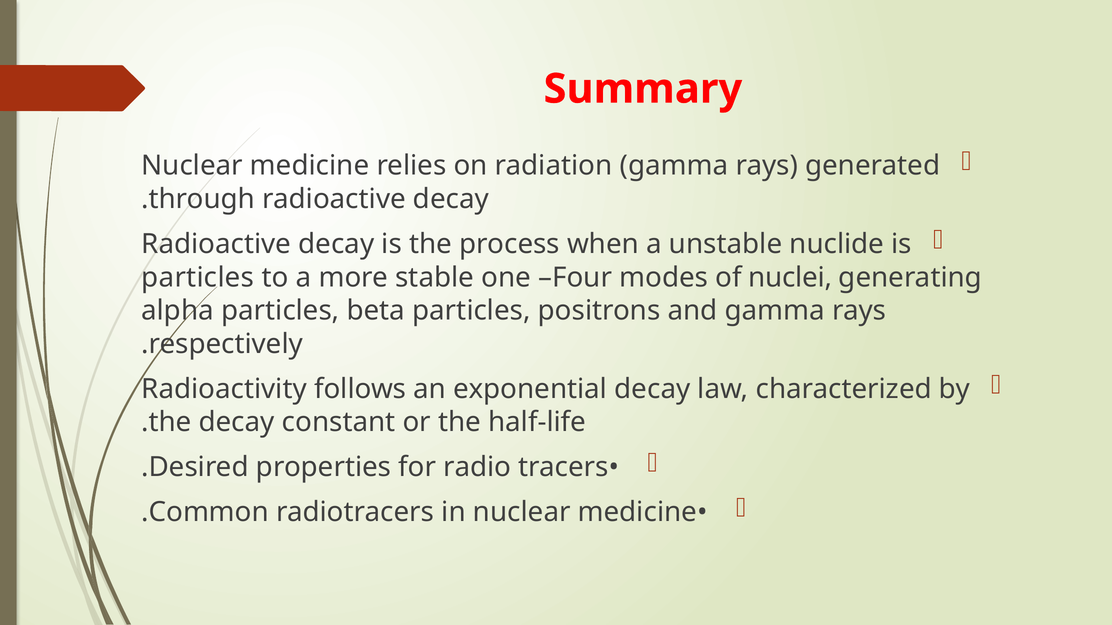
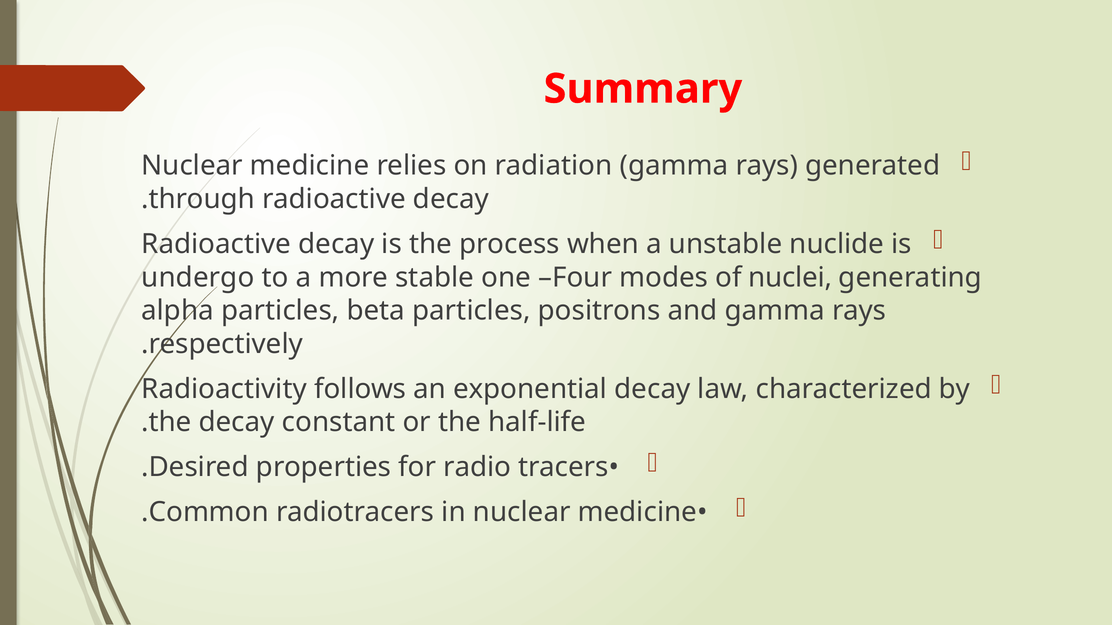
particles at (198, 278): particles -> undergo
